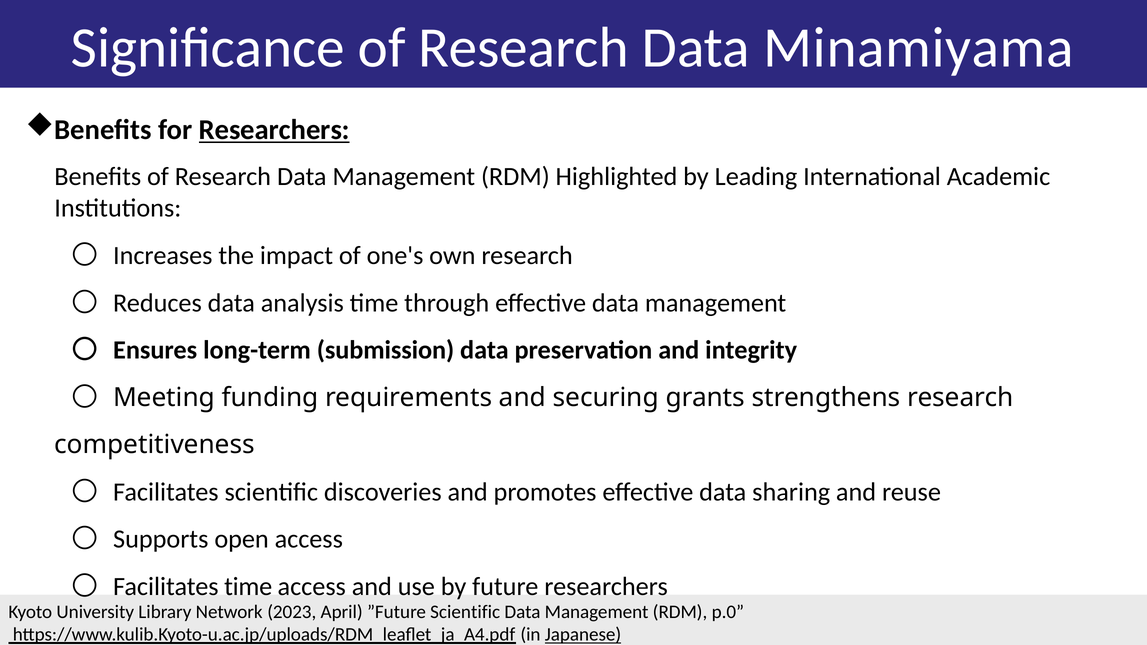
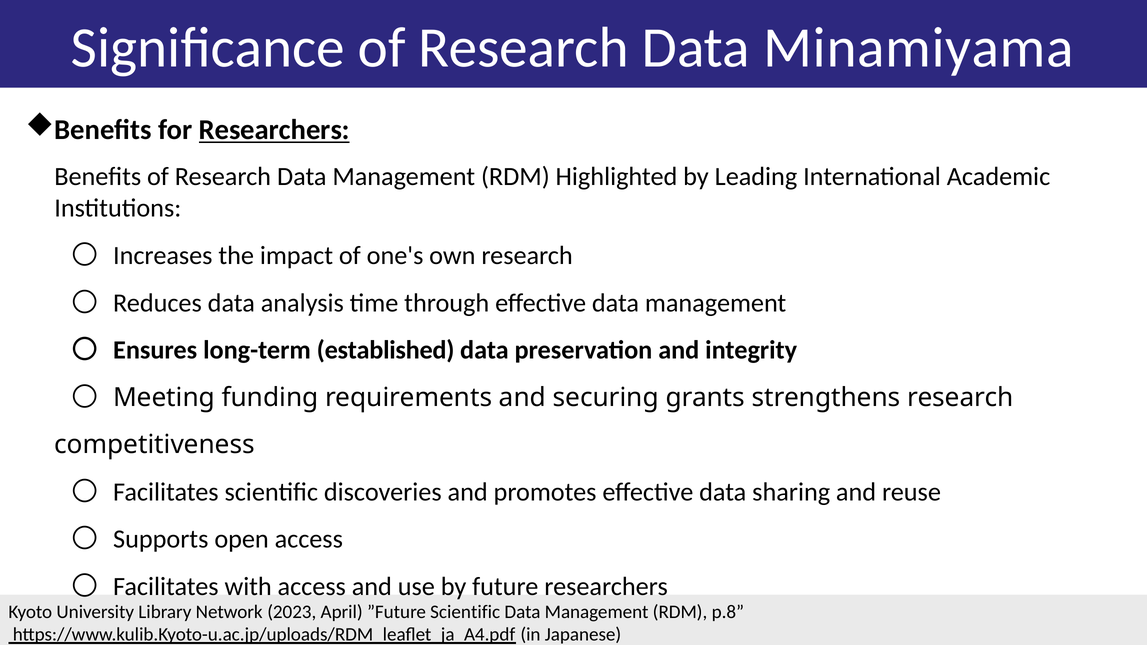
submission: submission -> established
Facilitates time: time -> with
p.0: p.0 -> p.8
Japanese underline: present -> none
